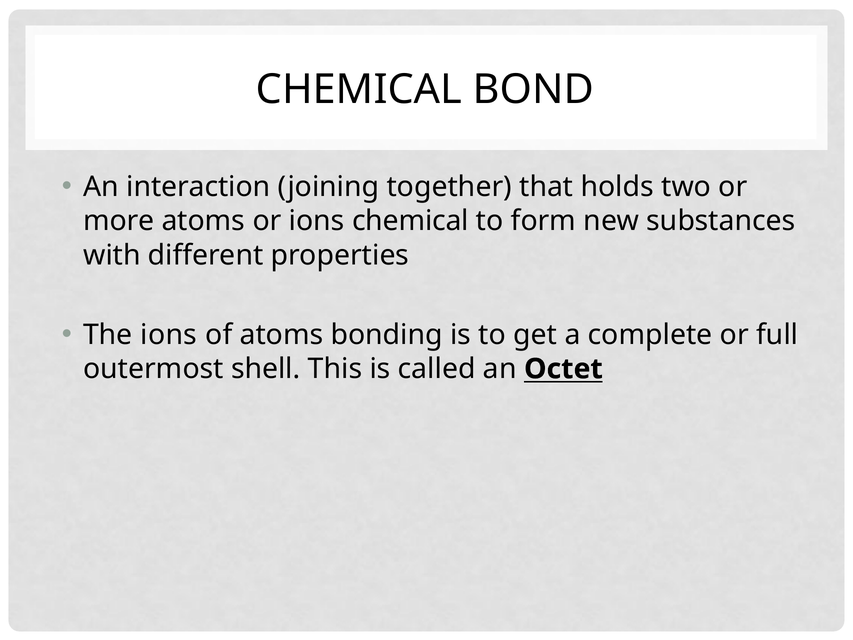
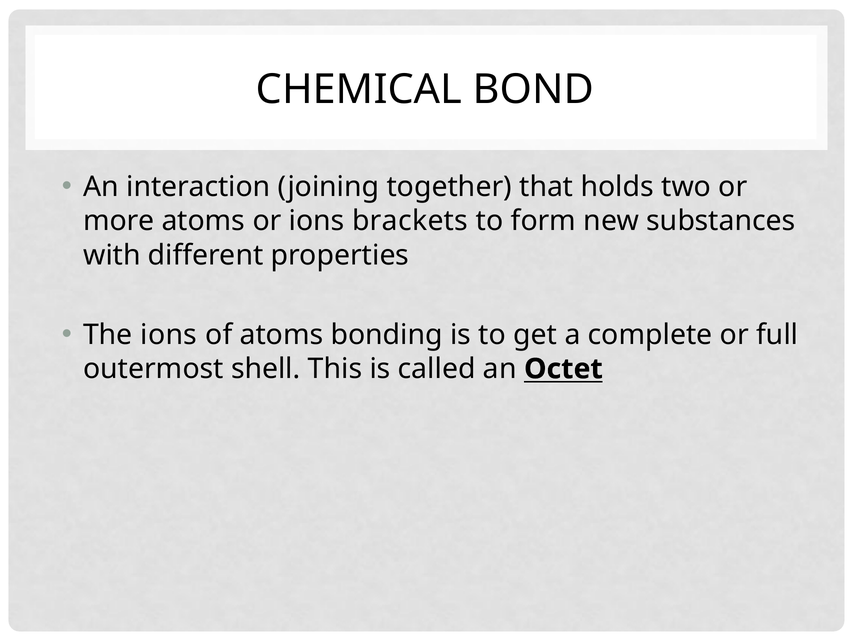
ions chemical: chemical -> brackets
